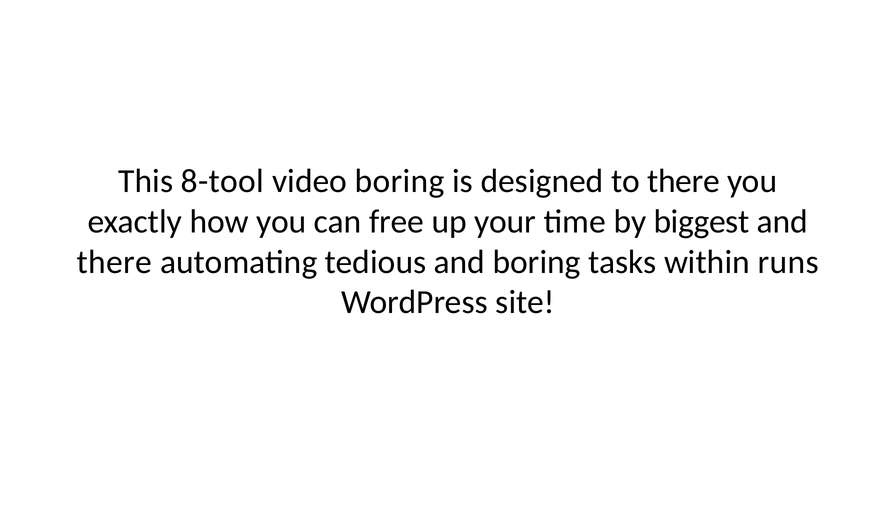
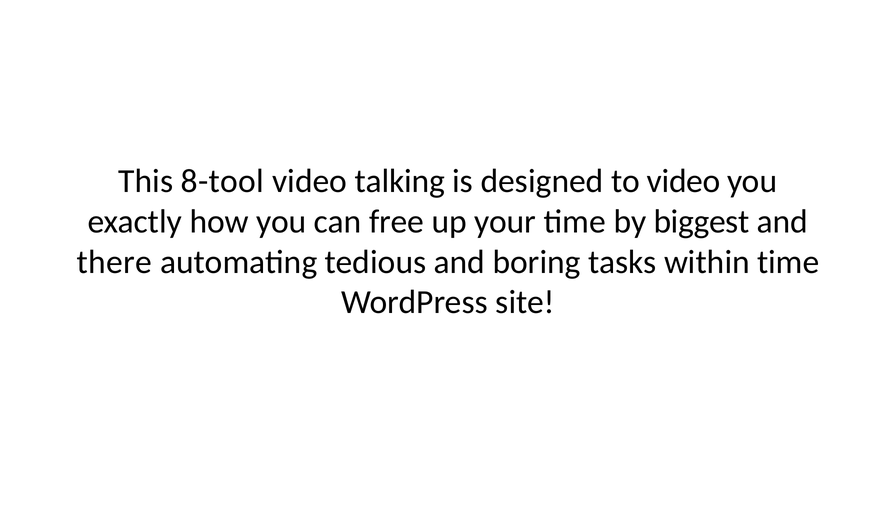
video boring: boring -> talking
to there: there -> video
within runs: runs -> time
